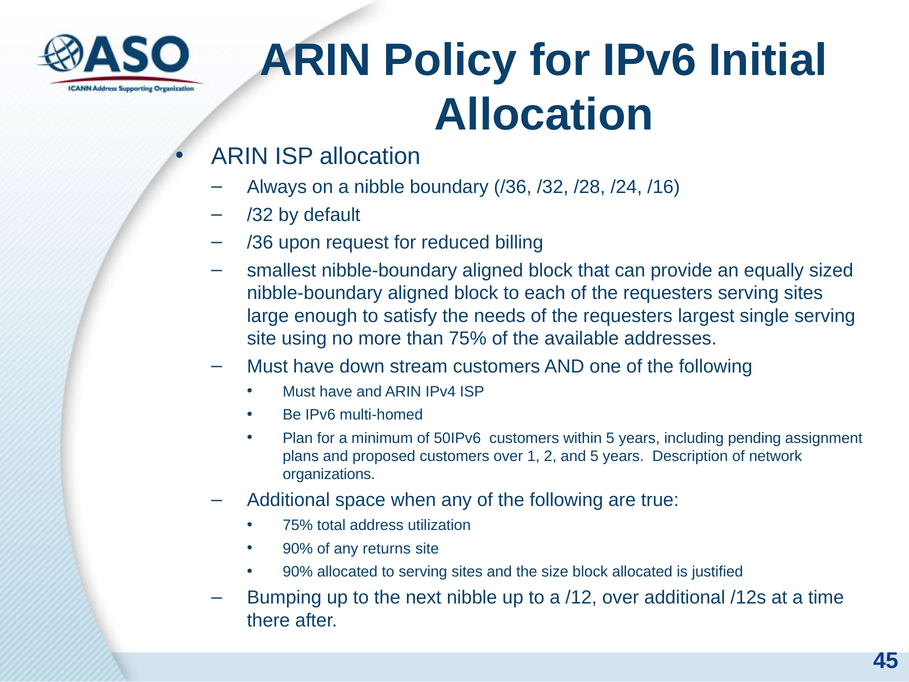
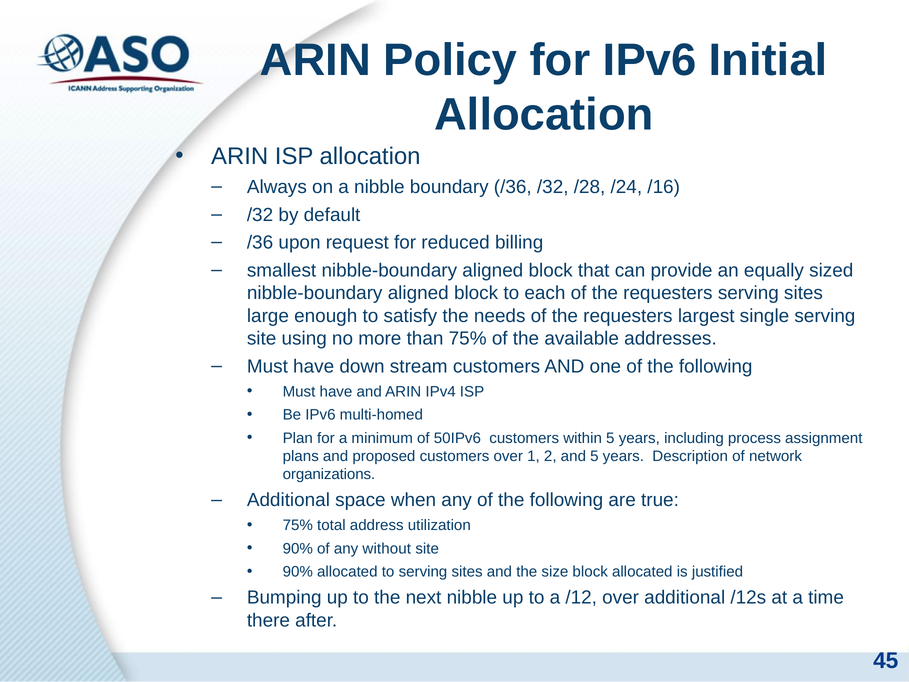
pending: pending -> process
returns: returns -> without
